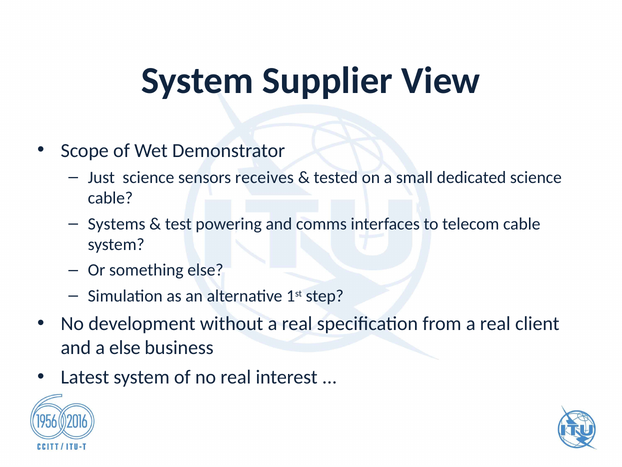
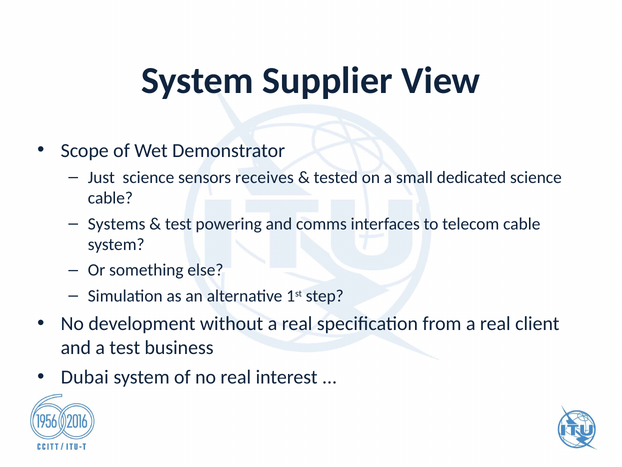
a else: else -> test
Latest: Latest -> Dubai
